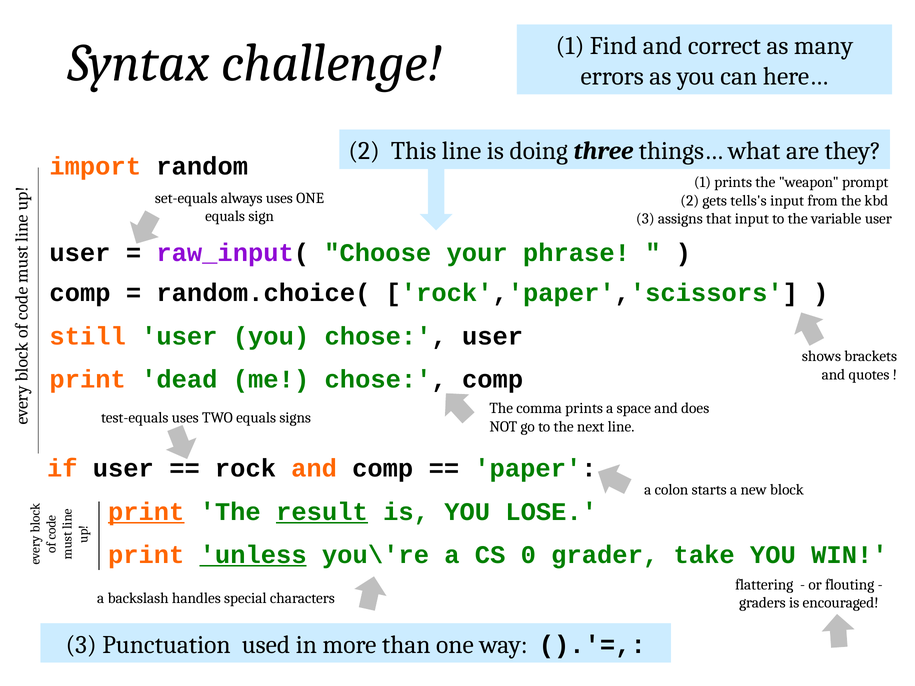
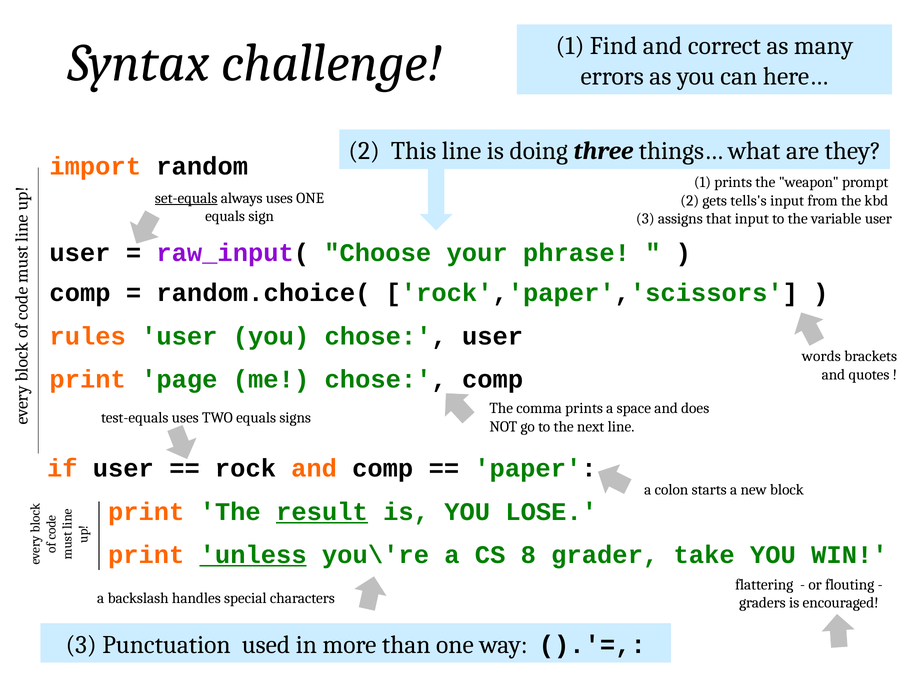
set-equals underline: none -> present
still: still -> rules
shows: shows -> words
dead: dead -> page
print at (146, 512) underline: present -> none
0: 0 -> 8
